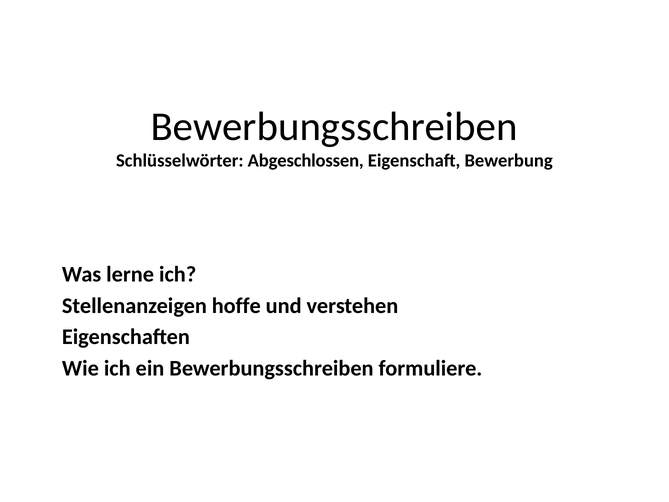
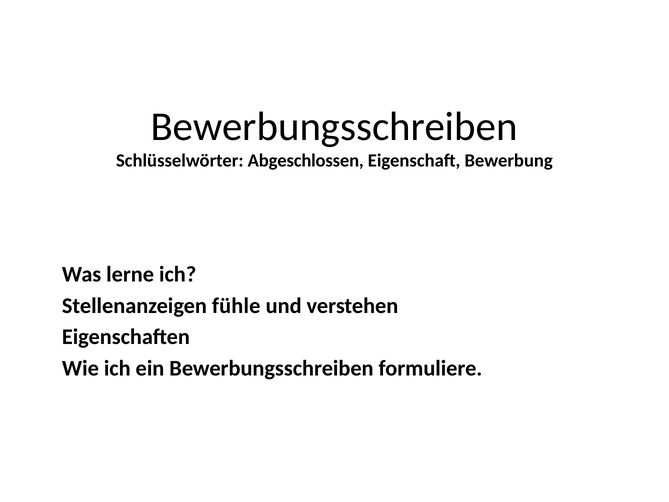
hoffe: hoffe -> fühle
